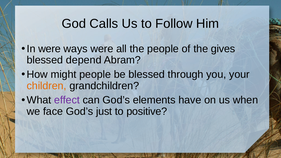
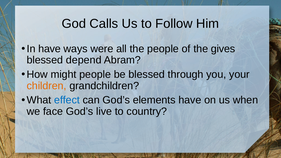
In were: were -> have
effect colour: purple -> blue
just: just -> live
positive: positive -> country
